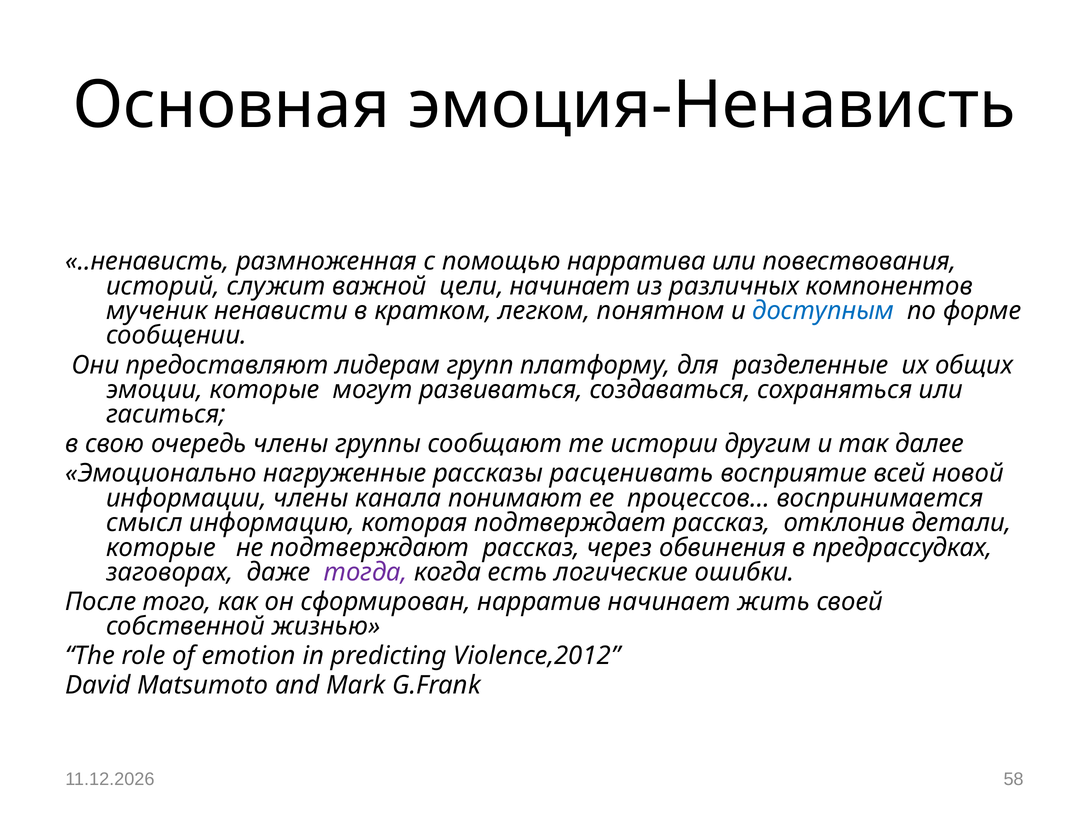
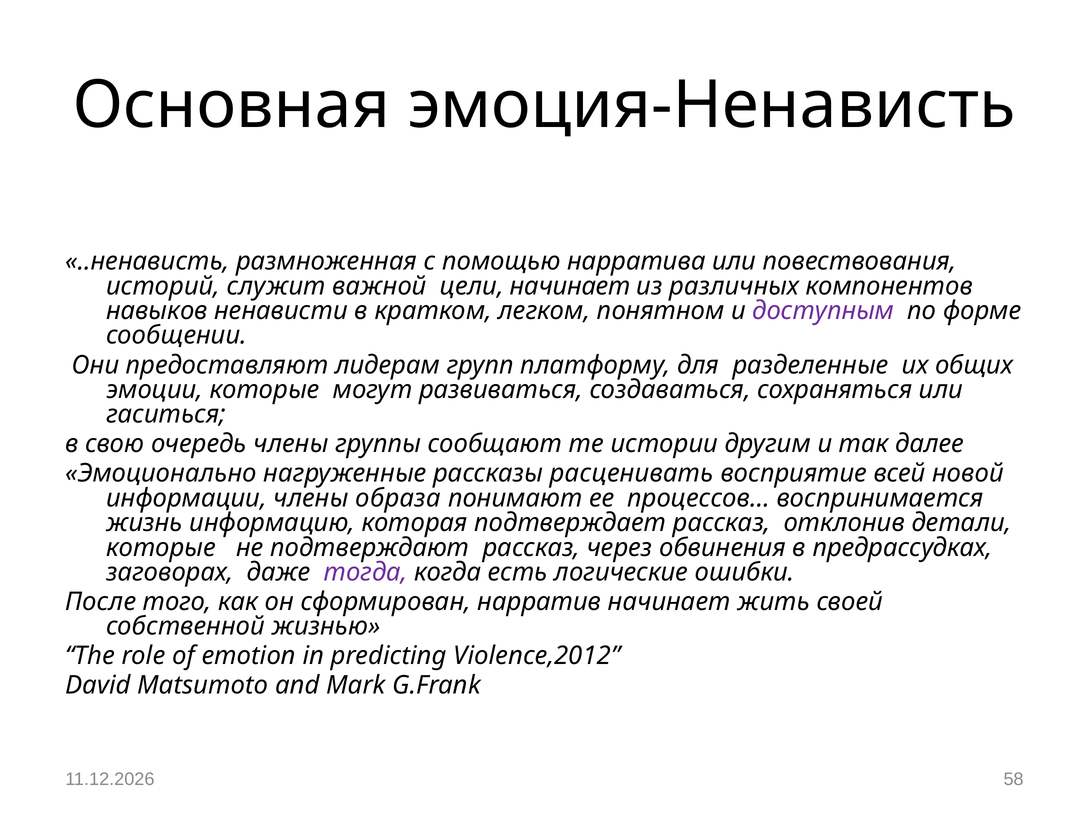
мученик: мученик -> навыков
доступным colour: blue -> purple
канала: канала -> образа
смысл: смысл -> жизнь
